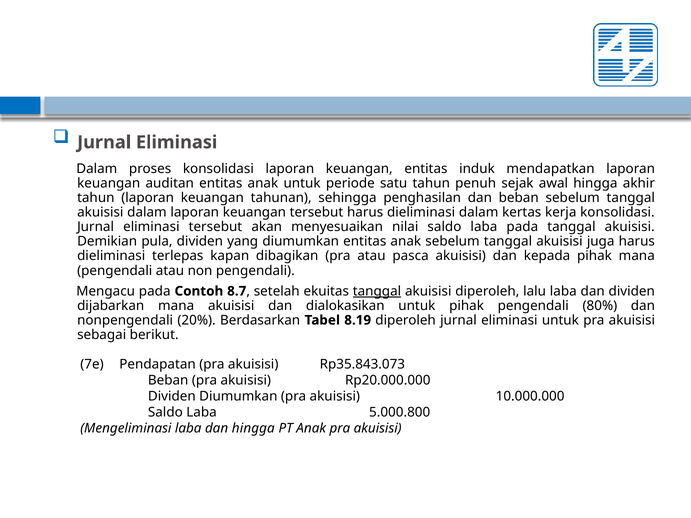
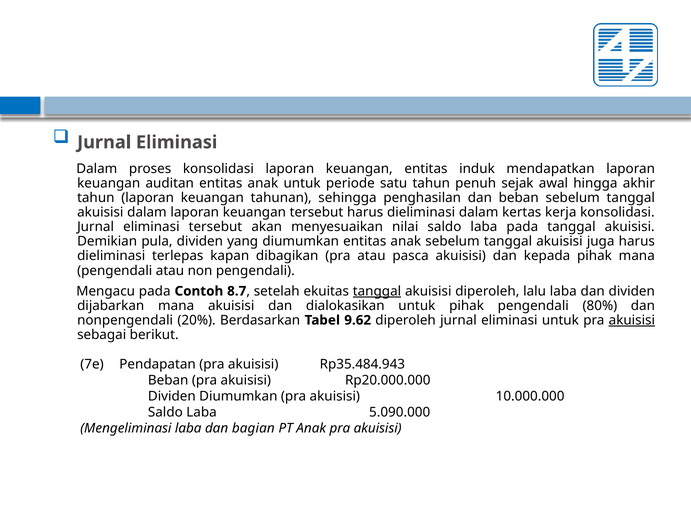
8.19: 8.19 -> 9.62
akuisisi at (632, 320) underline: none -> present
Rp35.843.073: Rp35.843.073 -> Rp35.484.943
5.000.800: 5.000.800 -> 5.090.000
dan hingga: hingga -> bagian
